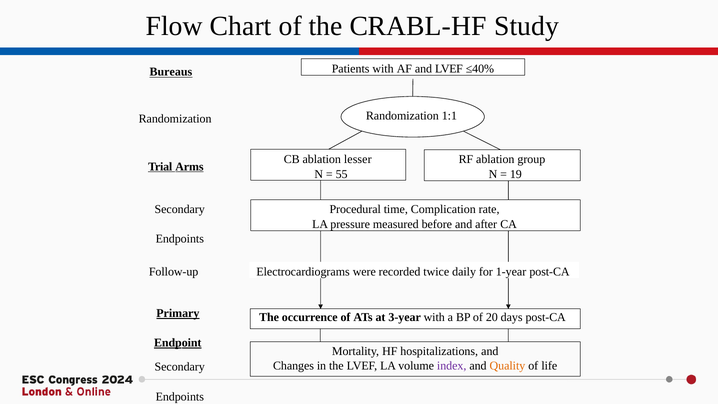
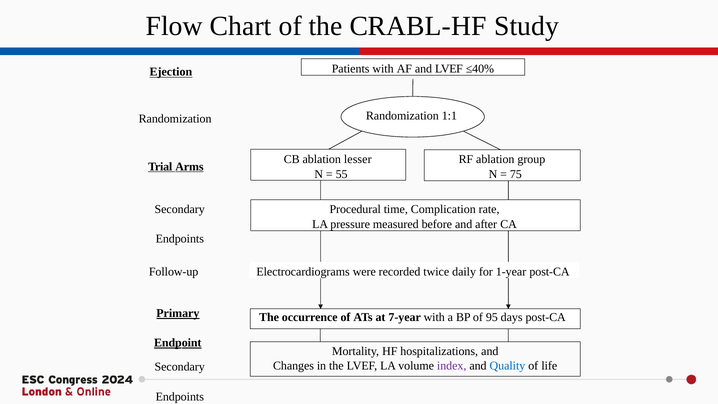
Bureaus: Bureaus -> Ejection
19: 19 -> 75
3-year: 3-year -> 7-year
20: 20 -> 95
Quality colour: orange -> blue
